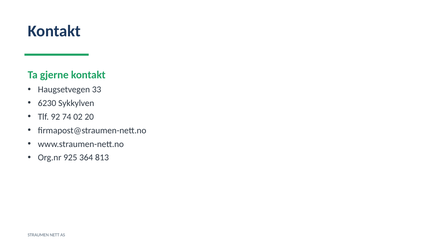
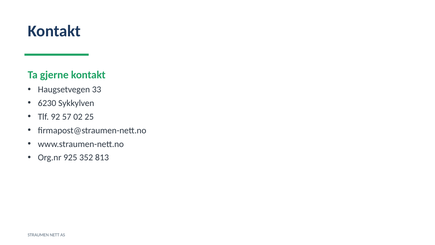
74: 74 -> 57
20: 20 -> 25
364: 364 -> 352
